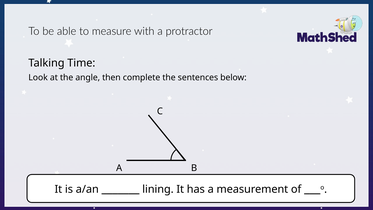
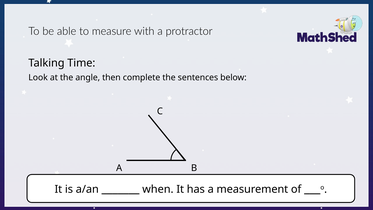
lining: lining -> when
